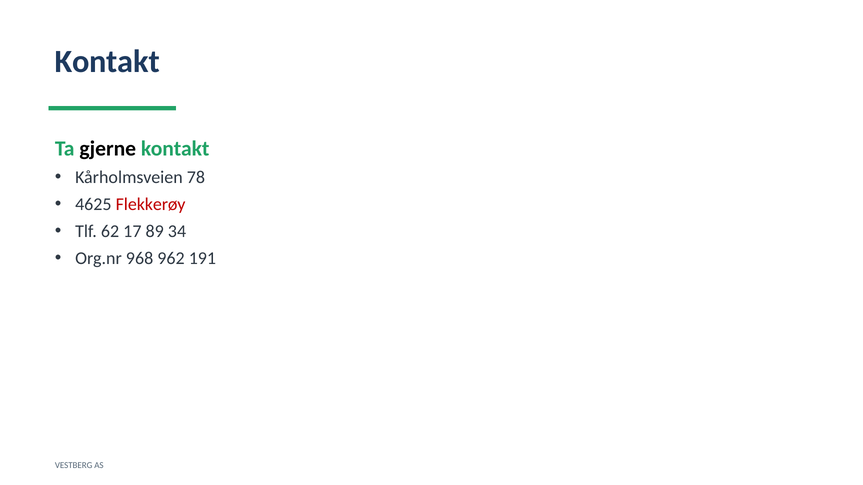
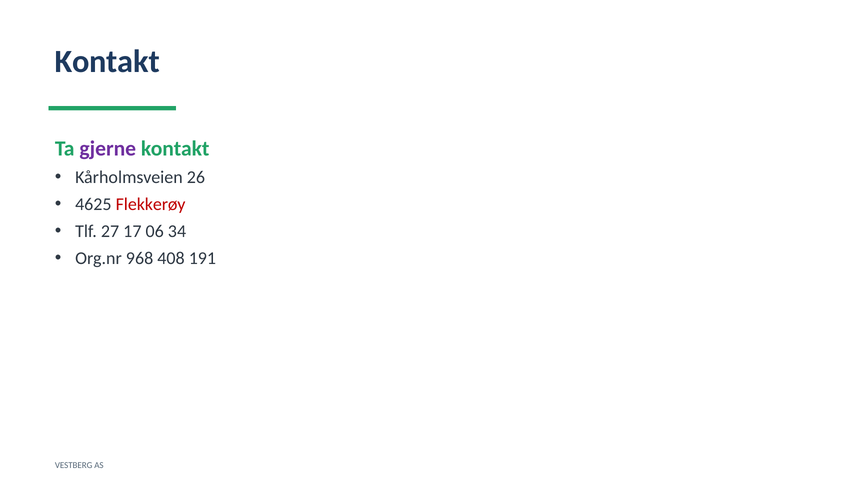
gjerne colour: black -> purple
78: 78 -> 26
62: 62 -> 27
89: 89 -> 06
962: 962 -> 408
